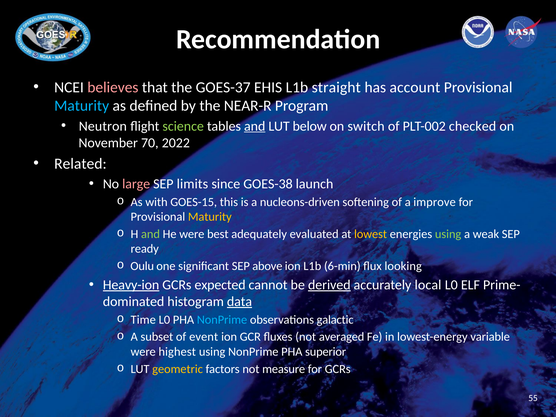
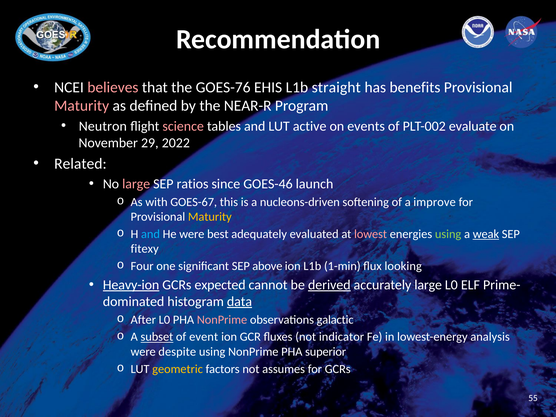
GOES-37: GOES-37 -> GOES-76
account: account -> benefits
Maturity at (82, 106) colour: light blue -> pink
science colour: light green -> pink
and at (255, 126) underline: present -> none
below: below -> active
switch: switch -> events
checked: checked -> evaluate
70: 70 -> 29
limits: limits -> ratios
GOES-38: GOES-38 -> GOES-46
GOES-15: GOES-15 -> GOES-67
and at (150, 234) colour: light green -> light blue
lowest colour: yellow -> pink
weak underline: none -> present
ready: ready -> fitexy
Oulu: Oulu -> Four
6-min: 6-min -> 1-min
accurately local: local -> large
Time: Time -> After
NonPrime at (222, 320) colour: light blue -> pink
subset underline: none -> present
averaged: averaged -> indicator
variable: variable -> analysis
highest: highest -> despite
measure: measure -> assumes
